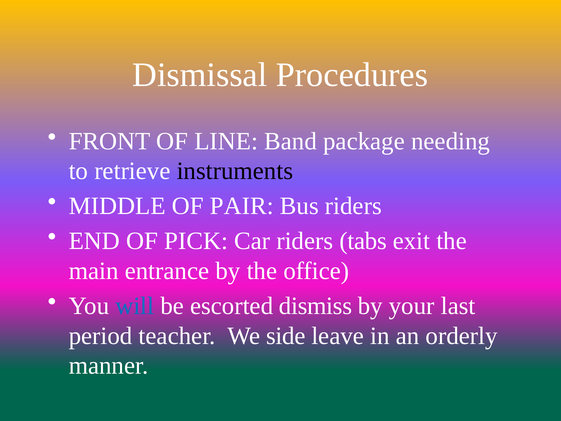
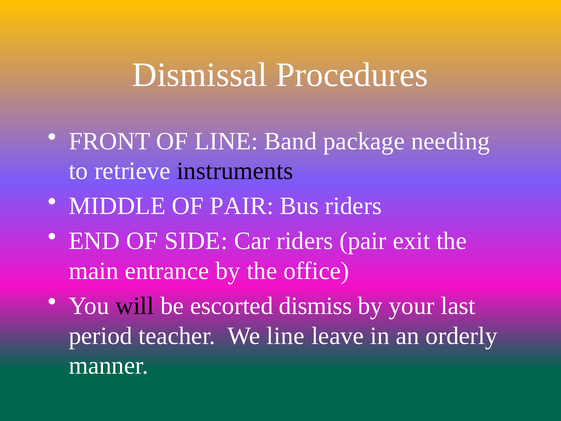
PICK: PICK -> SIDE
riders tabs: tabs -> pair
will colour: blue -> black
We side: side -> line
